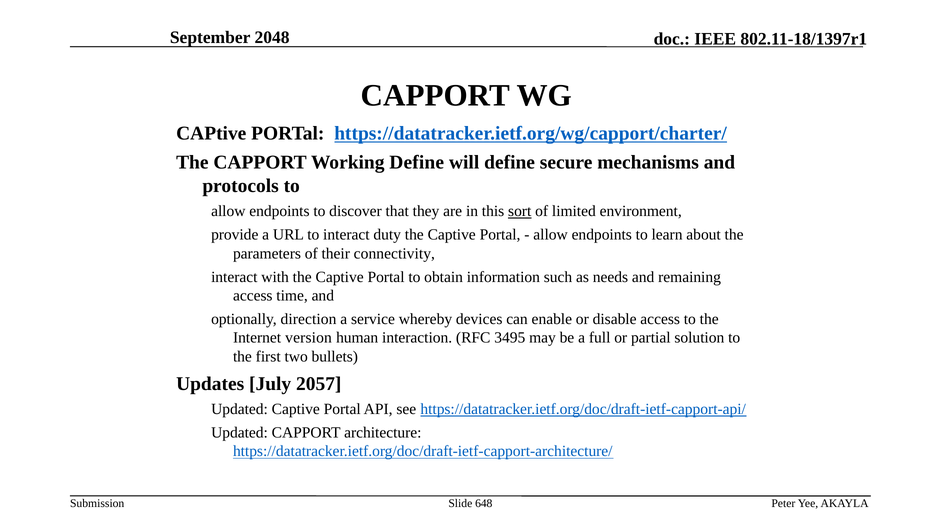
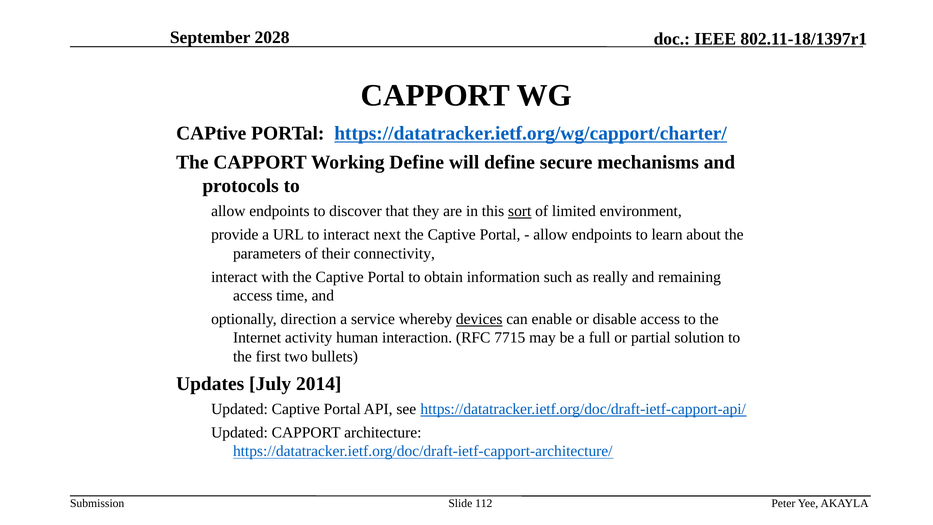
2048: 2048 -> 2028
duty: duty -> next
needs: needs -> really
devices underline: none -> present
version: version -> activity
3495: 3495 -> 7715
2057: 2057 -> 2014
648: 648 -> 112
